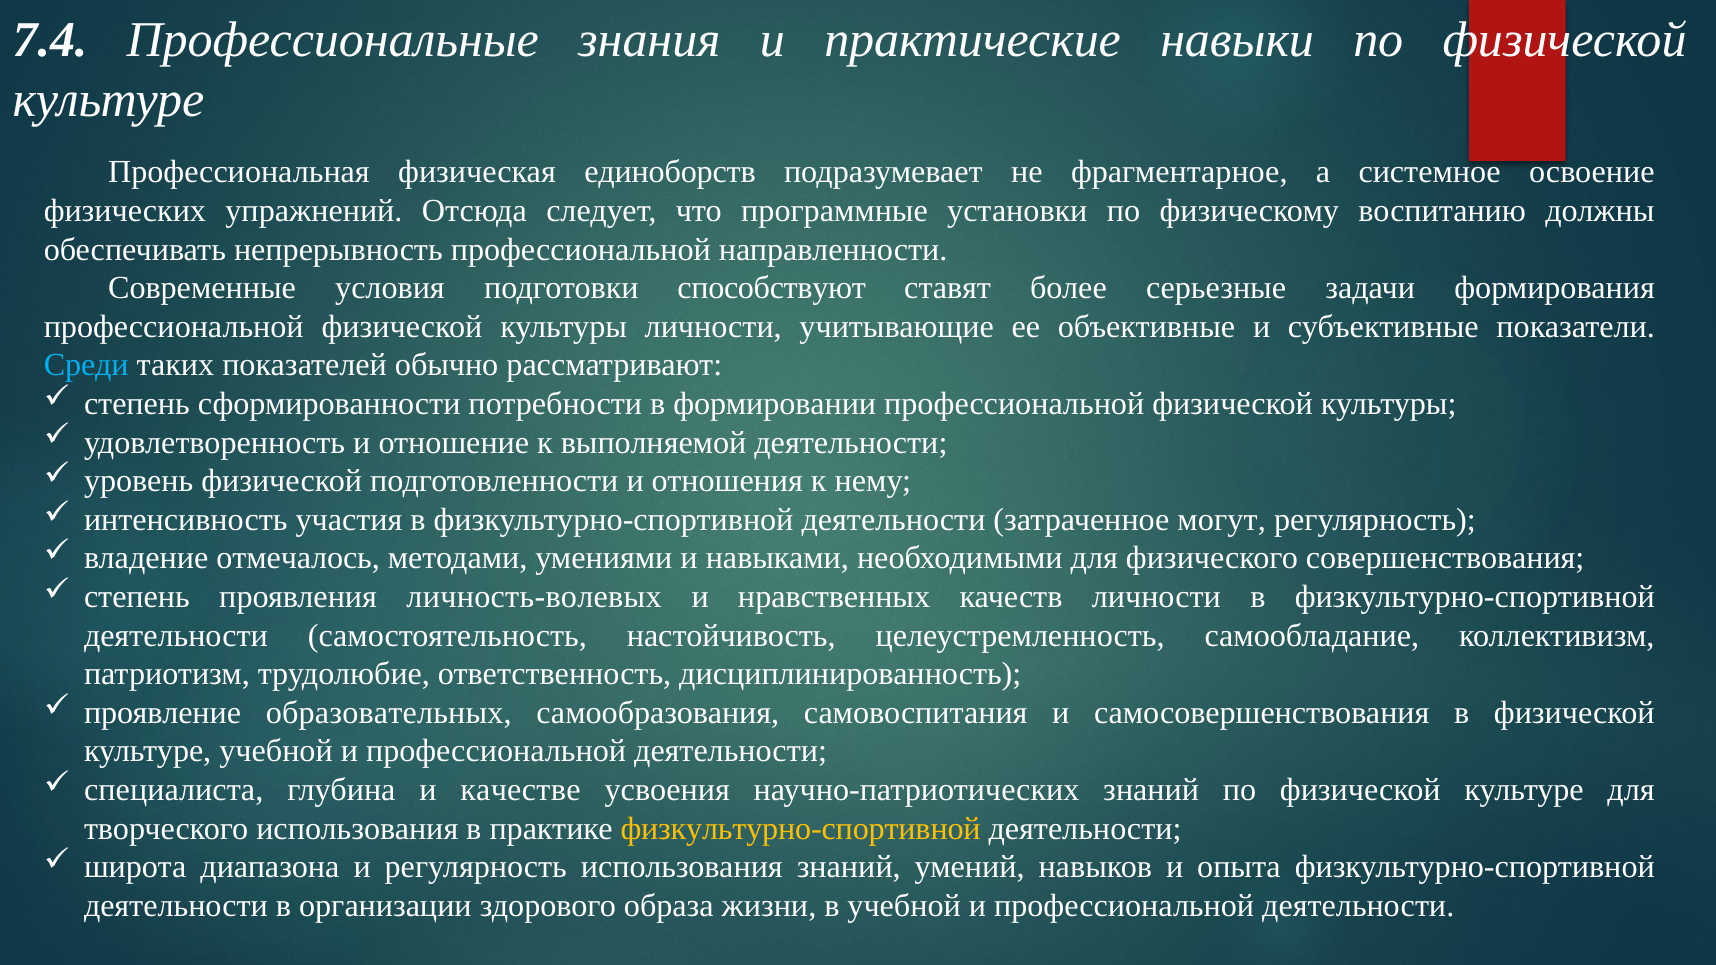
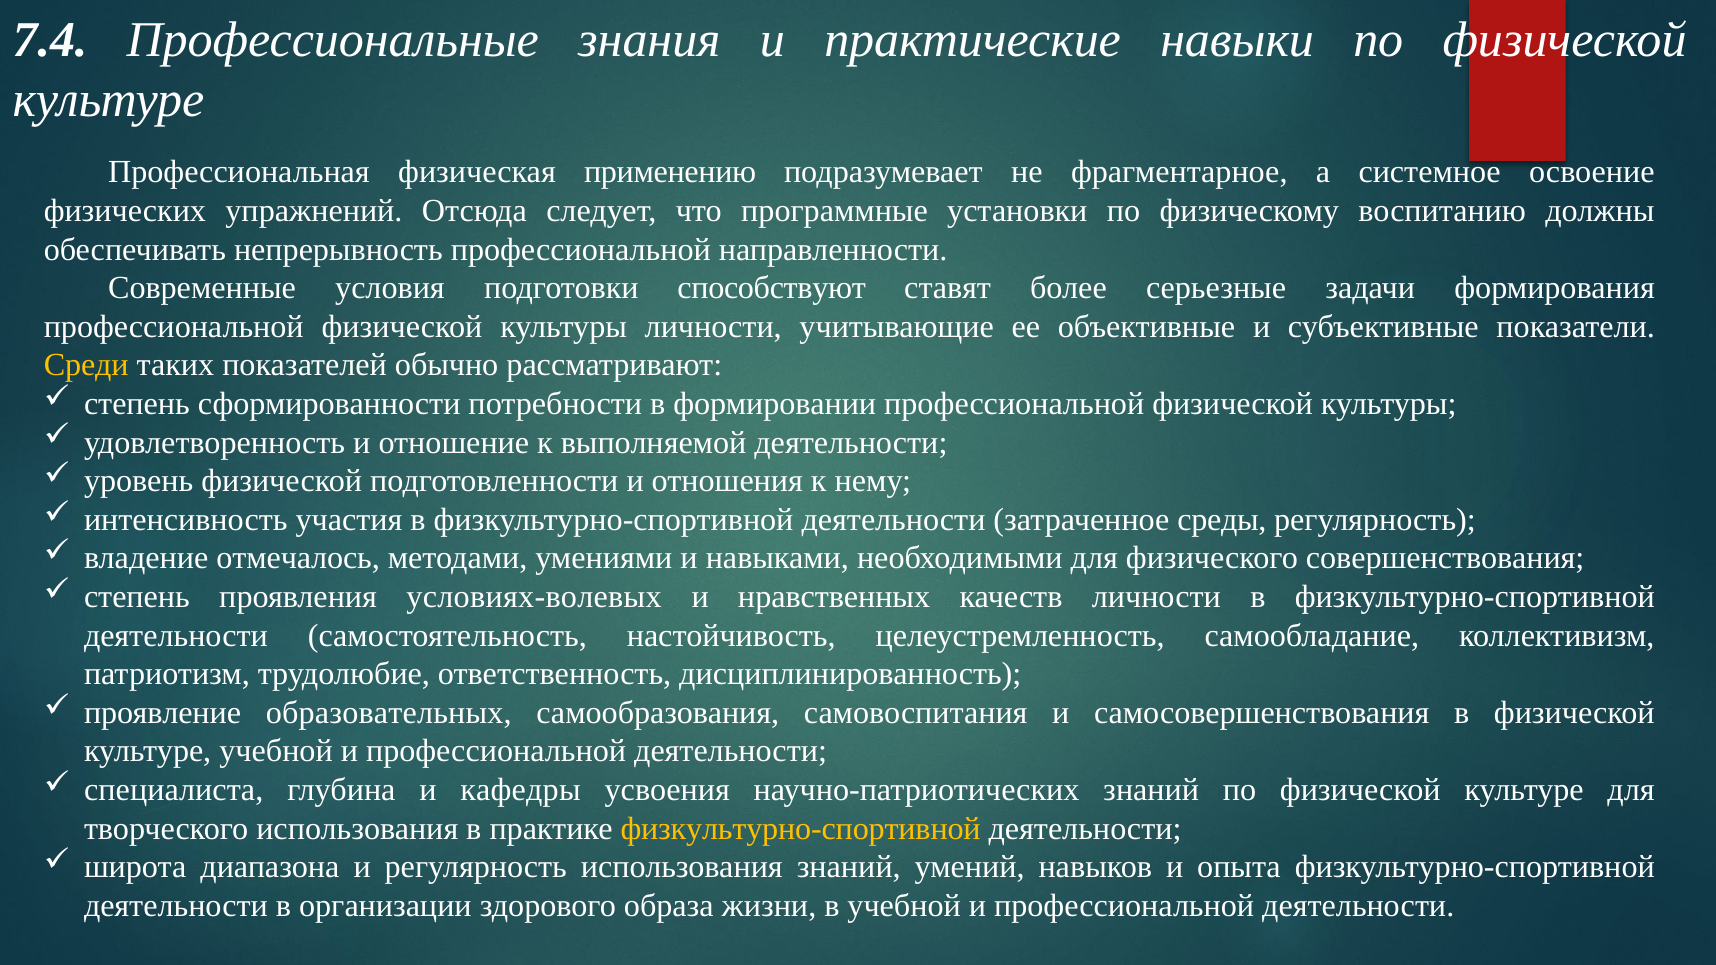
единоборств: единоборств -> применению
Среди colour: light blue -> yellow
могут: могут -> среды
личность-волевых: личность-волевых -> условиях-волевых
качестве: качестве -> кафедры
